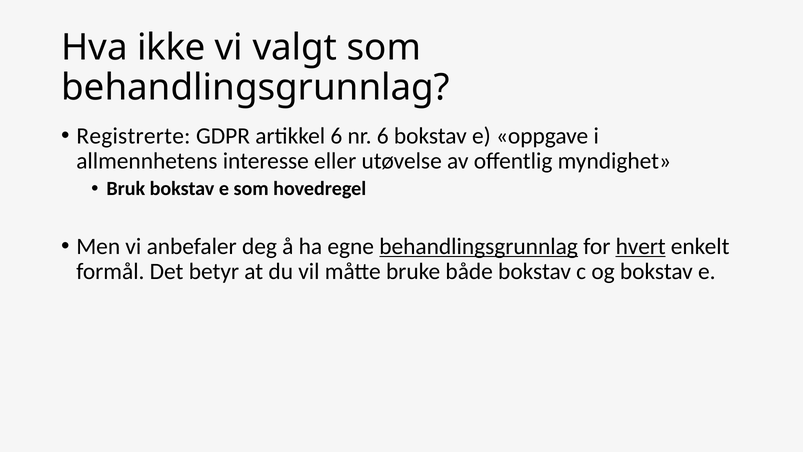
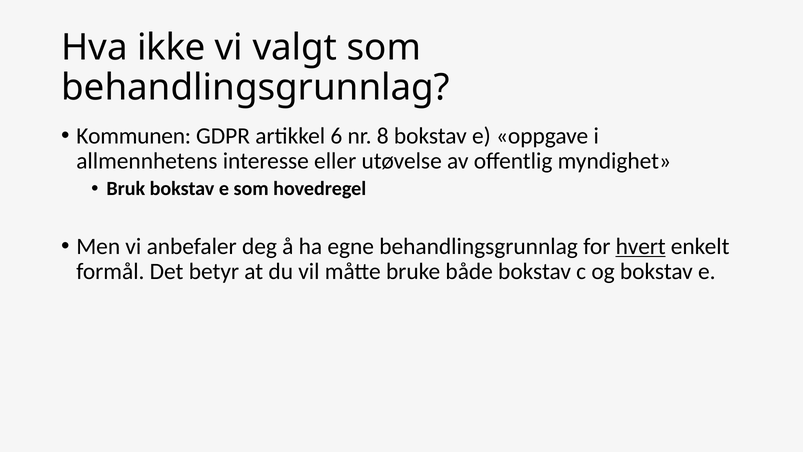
Registrerte: Registrerte -> Kommunen
nr 6: 6 -> 8
behandlingsgrunnlag at (479, 246) underline: present -> none
